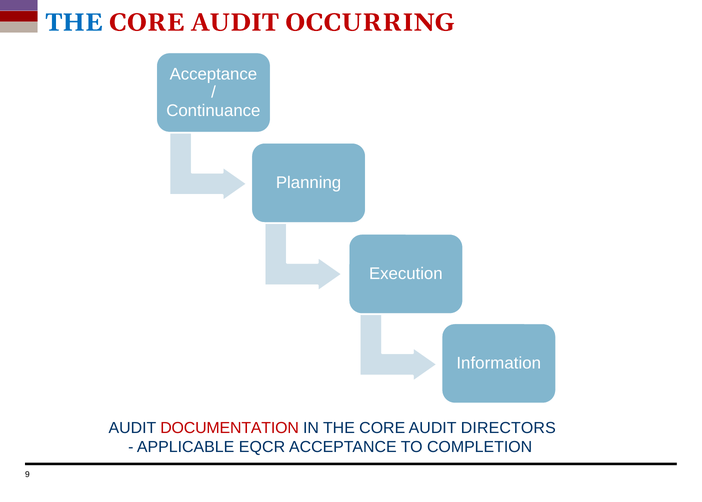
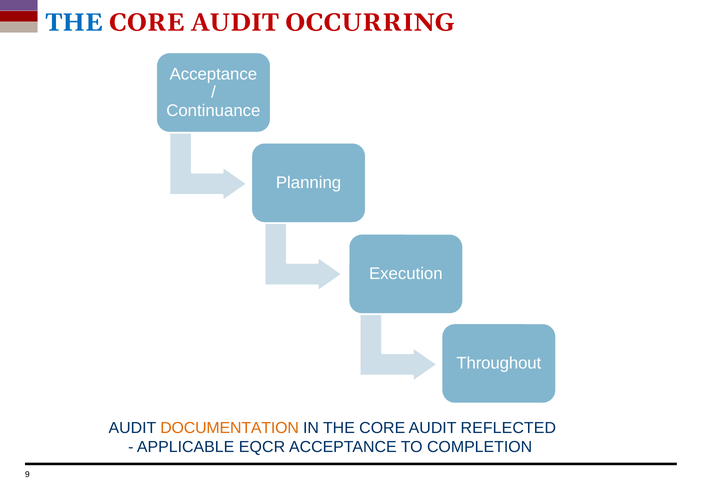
Information: Information -> Throughout
DOCUMENTATION colour: red -> orange
DIRECTORS: DIRECTORS -> REFLECTED
